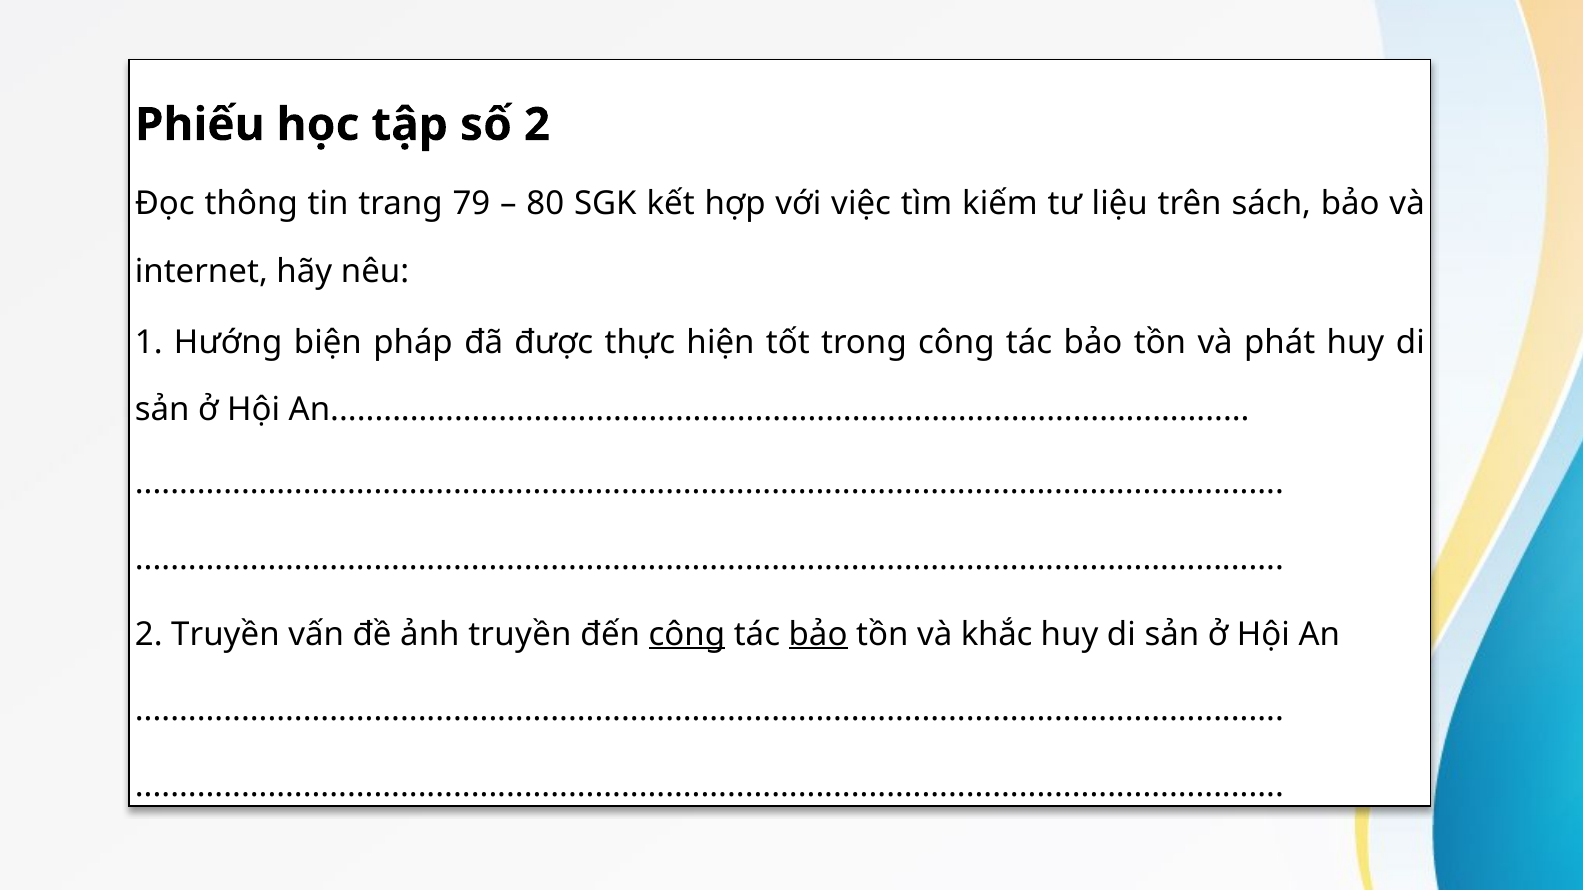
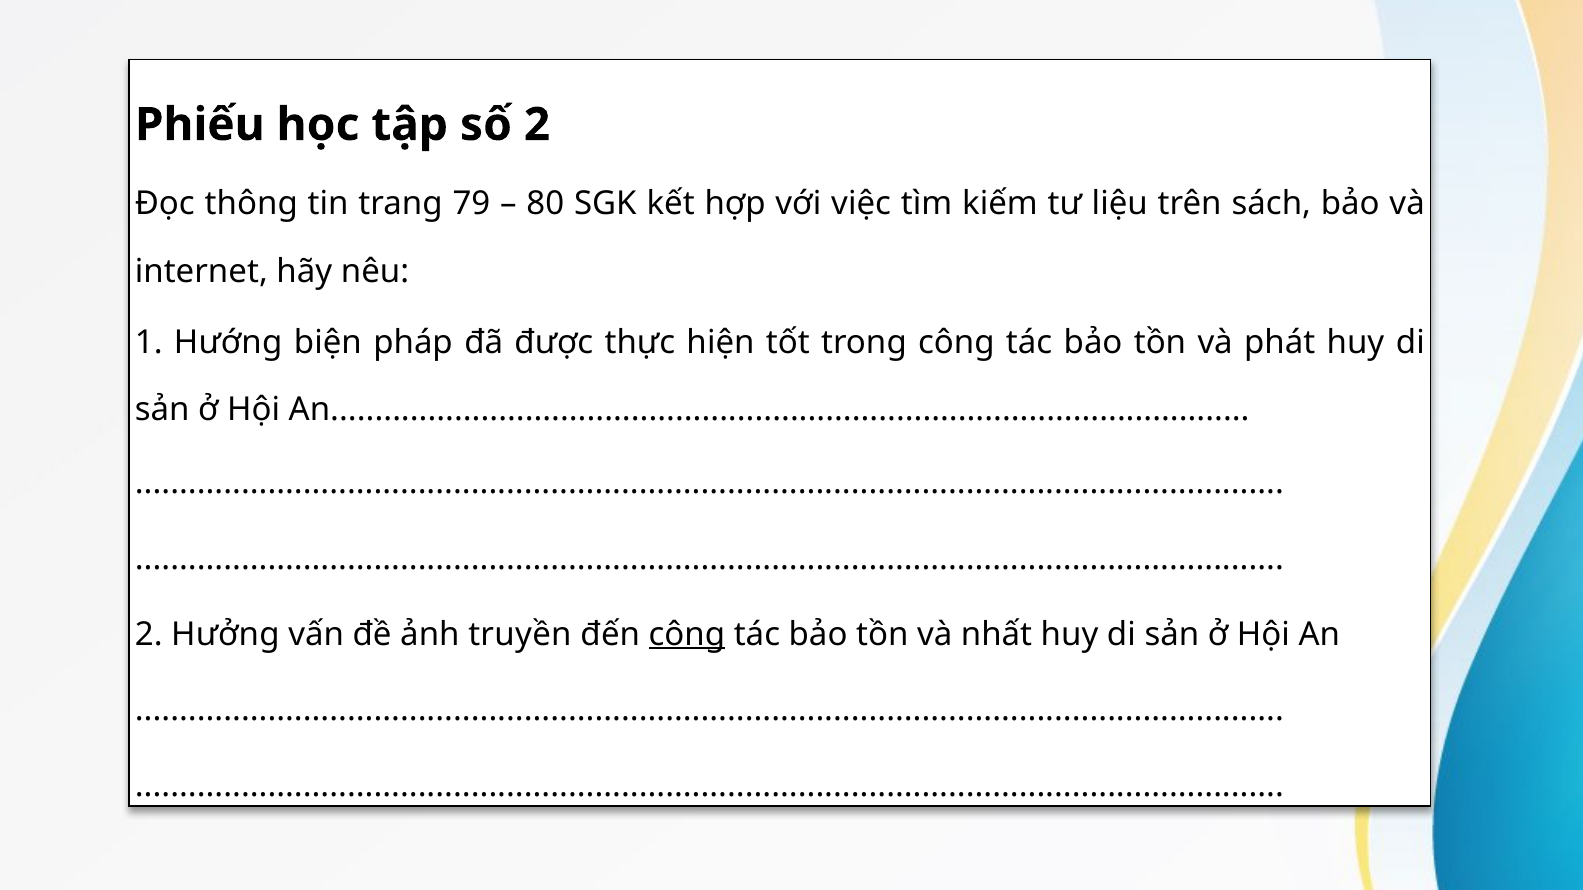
2 Truyền: Truyền -> Hưởng
bảo at (818, 634) underline: present -> none
khắc: khắc -> nhất
